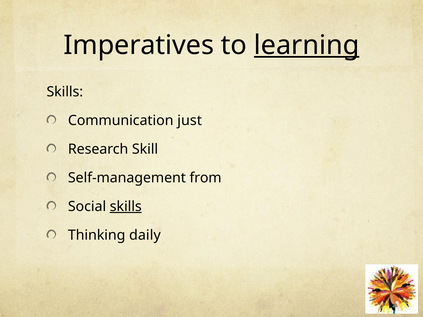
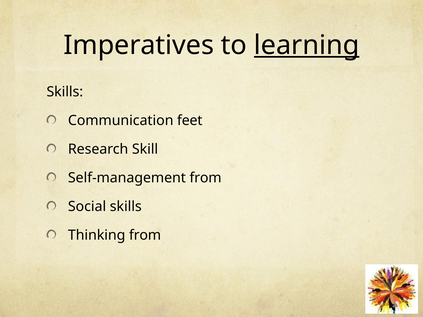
just: just -> feet
skills at (126, 207) underline: present -> none
Thinking daily: daily -> from
